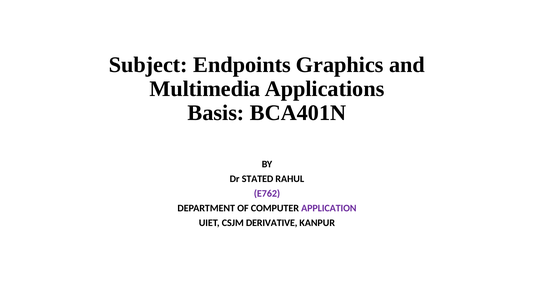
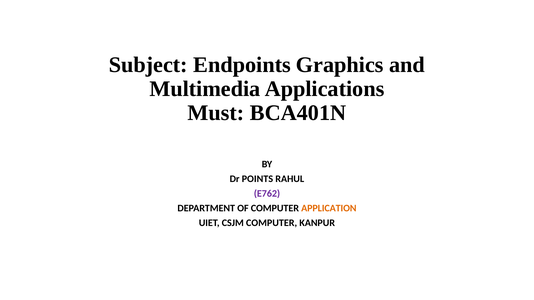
Basis: Basis -> Must
STATED: STATED -> POINTS
APPLICATION colour: purple -> orange
CSJM DERIVATIVE: DERIVATIVE -> COMPUTER
